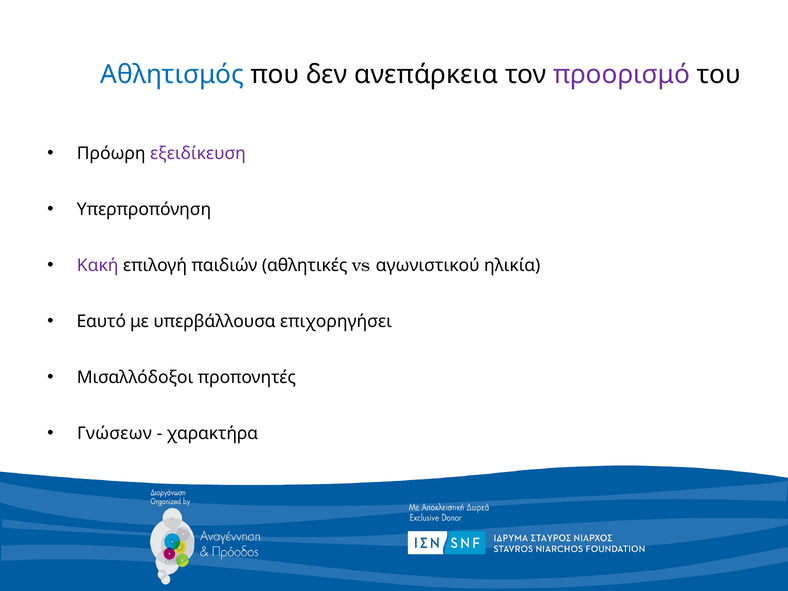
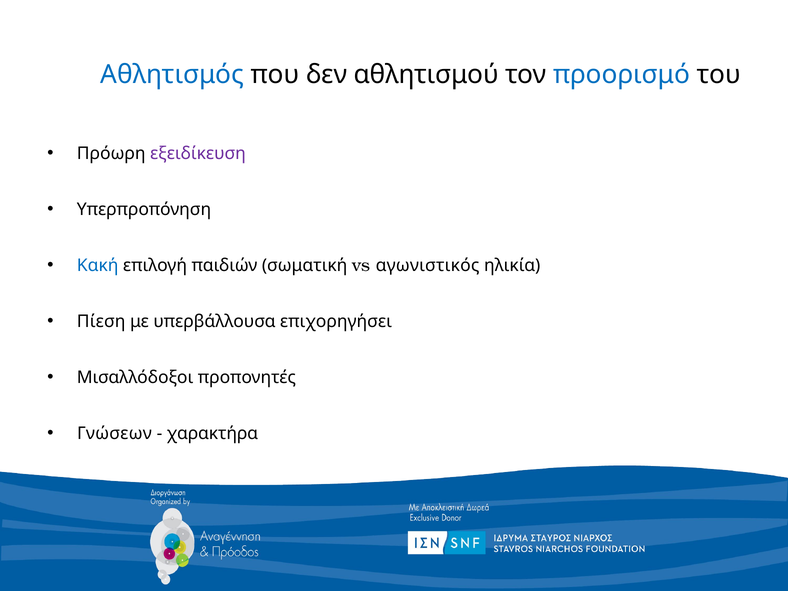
ανεπάρκεια: ανεπάρκεια -> αθλητισμού
προορισμό colour: purple -> blue
Κακή colour: purple -> blue
αθλητικές: αθλητικές -> σωματική
αγωνιστικού: αγωνιστικού -> αγωνιστικός
Εαυτό: Εαυτό -> Πίεση
